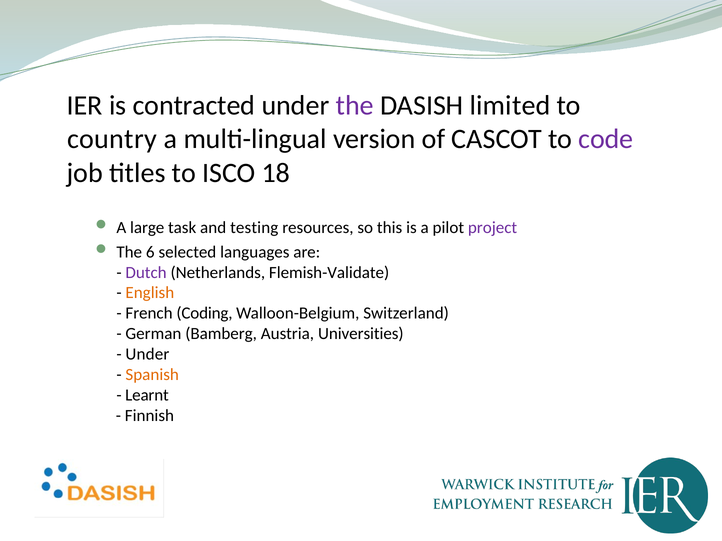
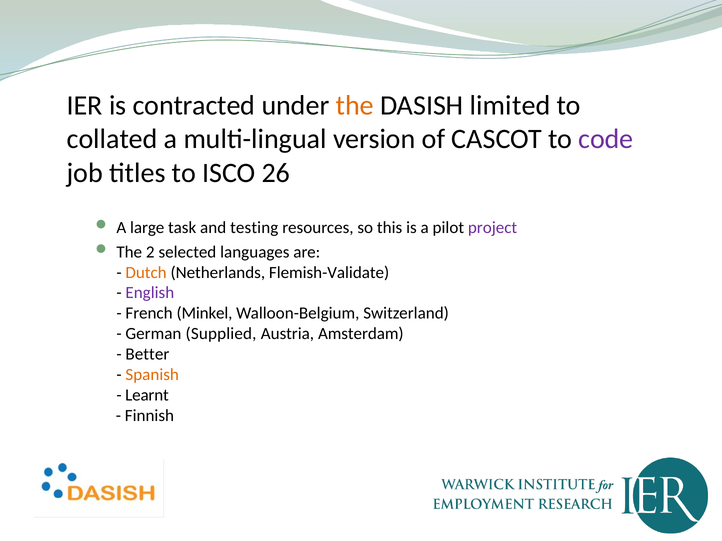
the at (355, 105) colour: purple -> orange
country: country -> collated
18: 18 -> 26
6: 6 -> 2
Dutch colour: purple -> orange
English colour: orange -> purple
Coding: Coding -> Minkel
Bamberg: Bamberg -> Supplied
Universities: Universities -> Amsterdam
Under at (147, 355): Under -> Better
